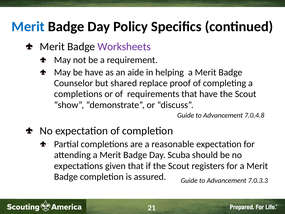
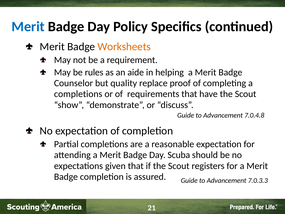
Worksheets colour: purple -> orange
be have: have -> rules
shared: shared -> quality
